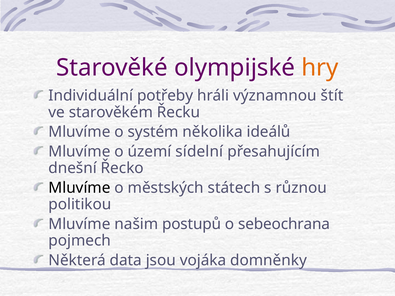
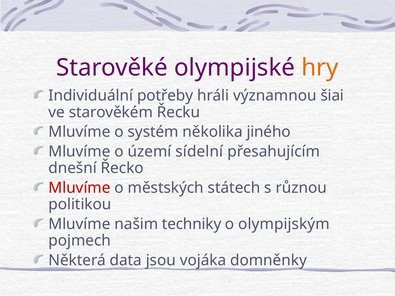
štít: štít -> šiai
ideálů: ideálů -> jiného
Mluvíme at (79, 188) colour: black -> red
postupů: postupů -> techniky
sebeochrana: sebeochrana -> olympijským
